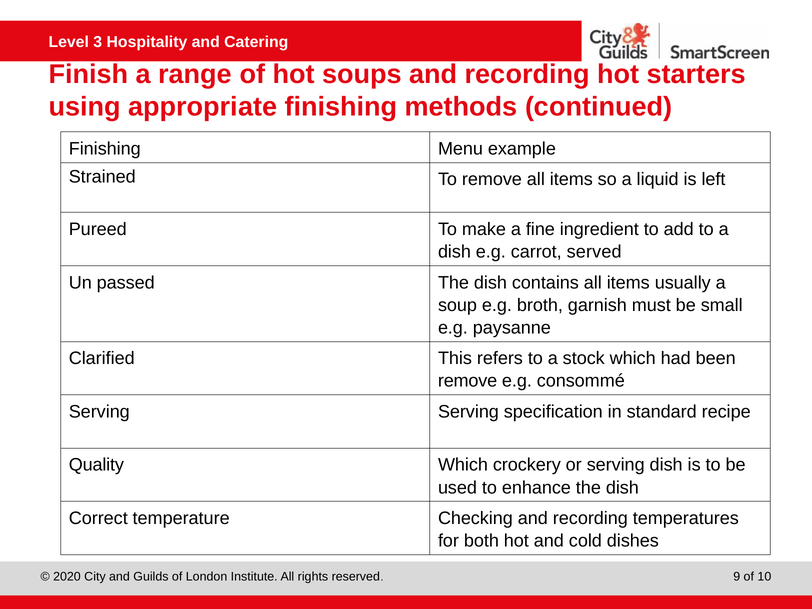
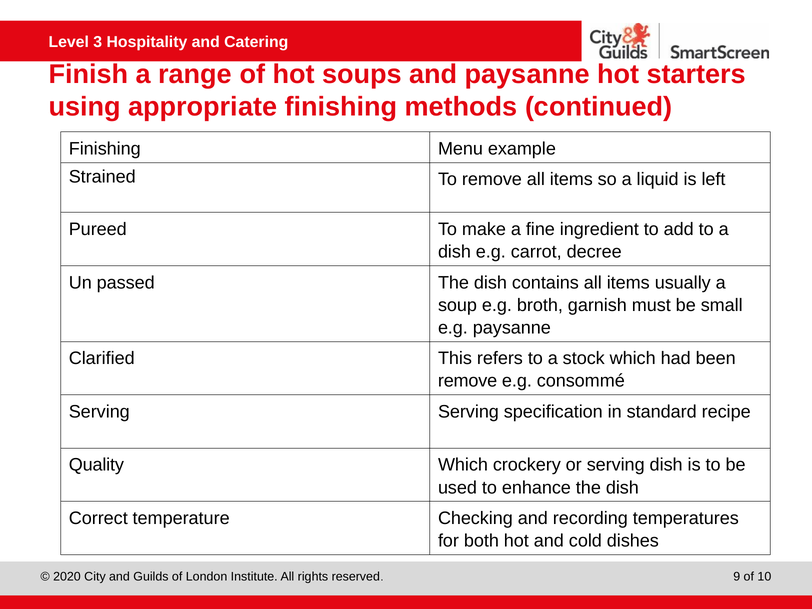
soups and recording: recording -> paysanne
served: served -> decree
